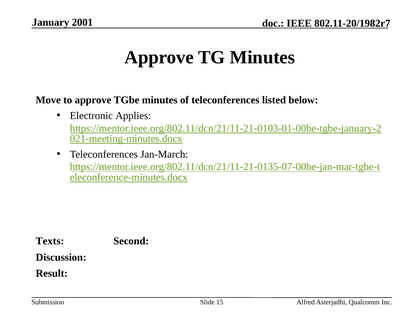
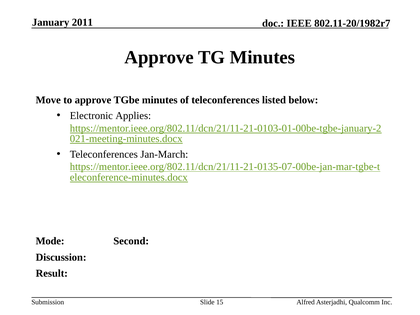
2001: 2001 -> 2011
Texts: Texts -> Mode
